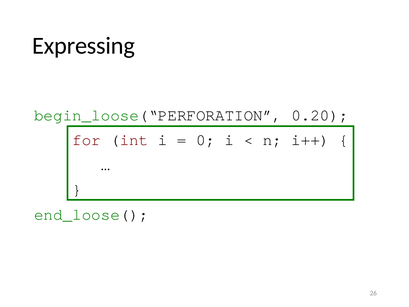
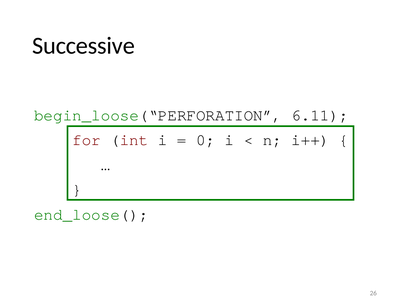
Expressing: Expressing -> Successive
0.20: 0.20 -> 6.11
